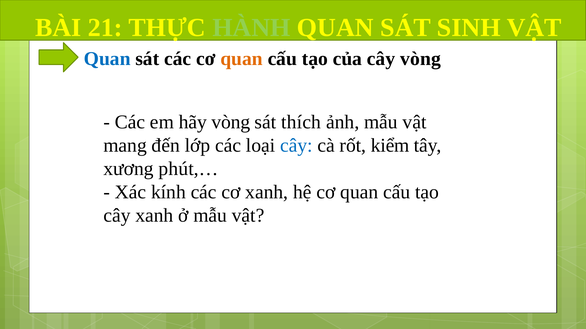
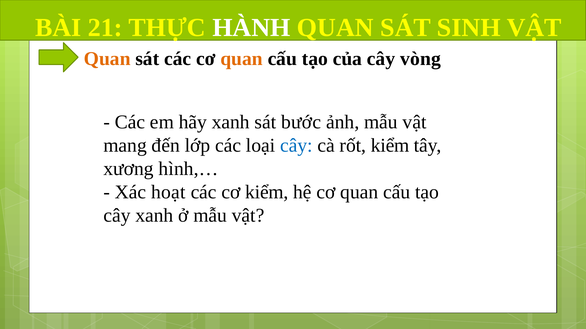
HÀNH colour: light green -> white
Quan at (107, 59) colour: blue -> orange
hãy vòng: vòng -> xanh
thích: thích -> bước
phút,…: phút,… -> hình,…
kính: kính -> hoạt
cơ xanh: xanh -> kiểm
